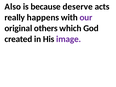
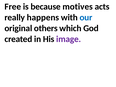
Also: Also -> Free
deserve: deserve -> motives
our colour: purple -> blue
